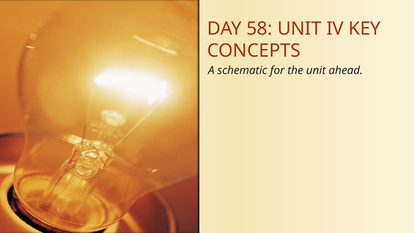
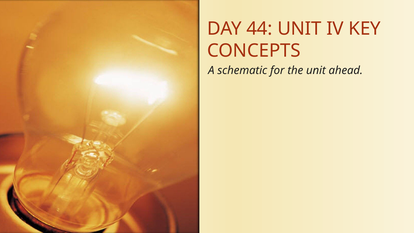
58: 58 -> 44
